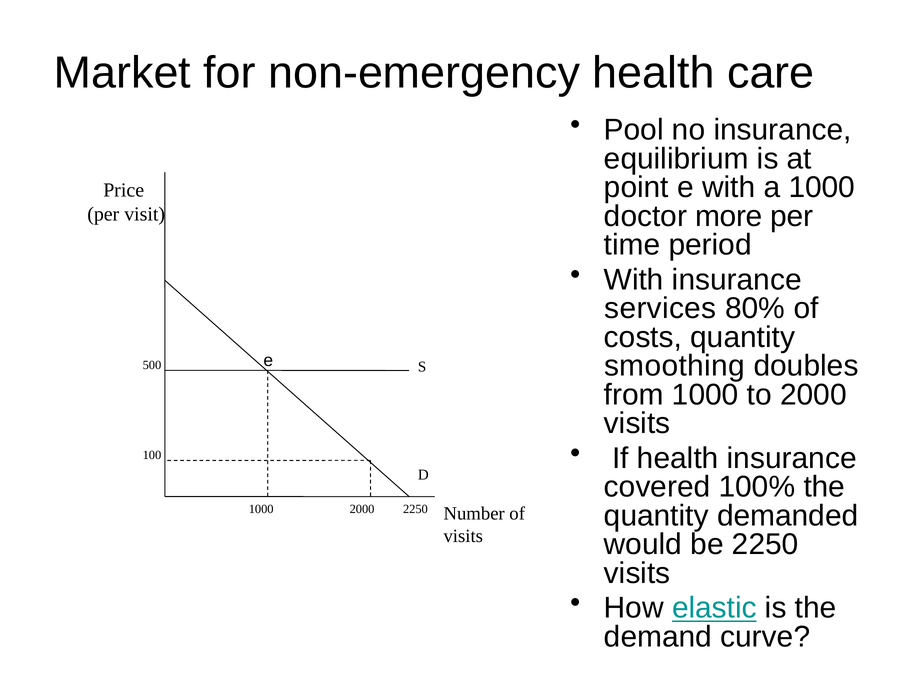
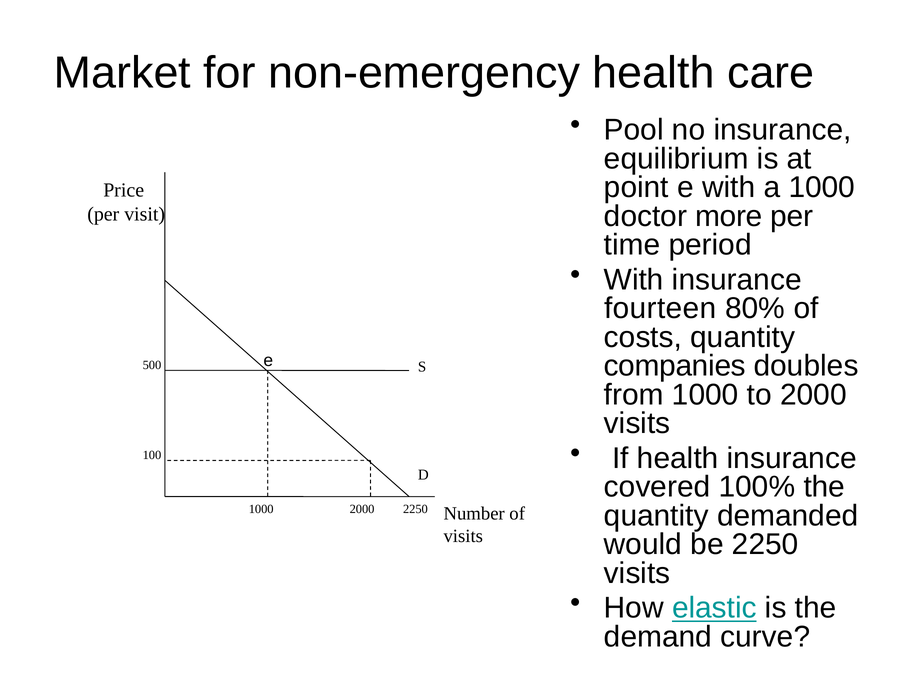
services: services -> fourteen
smoothing: smoothing -> companies
